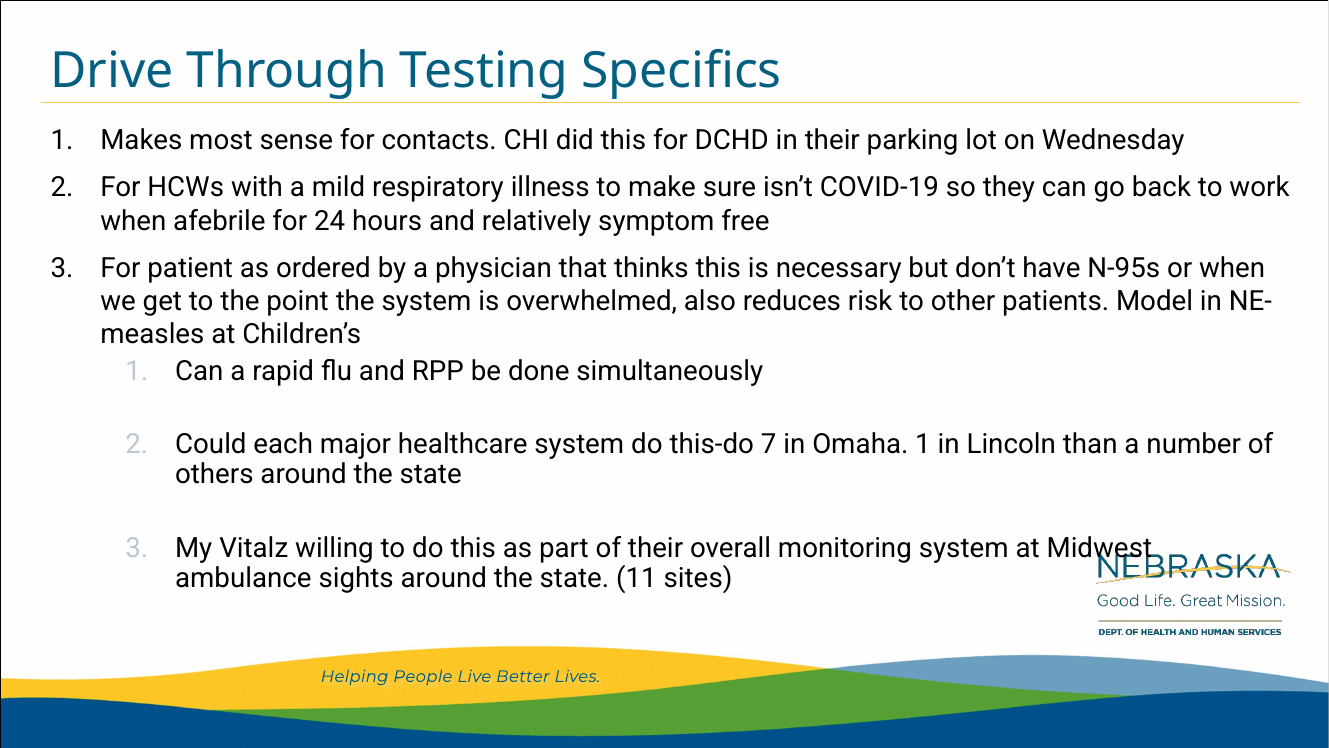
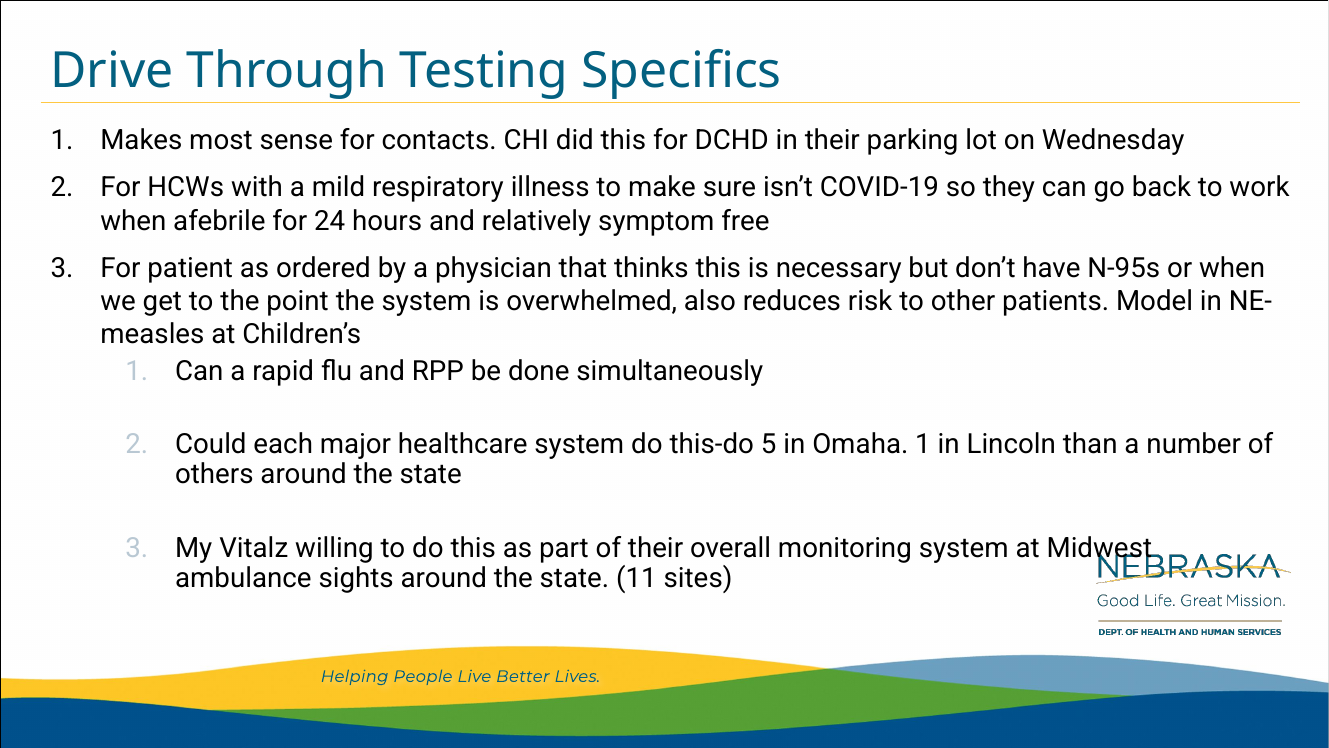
7: 7 -> 5
